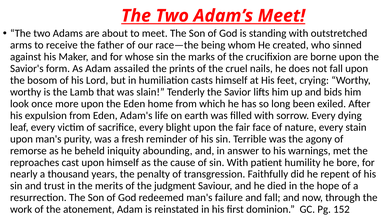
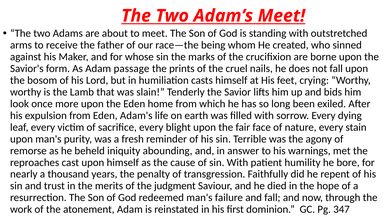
assailed: assailed -> passage
152: 152 -> 347
